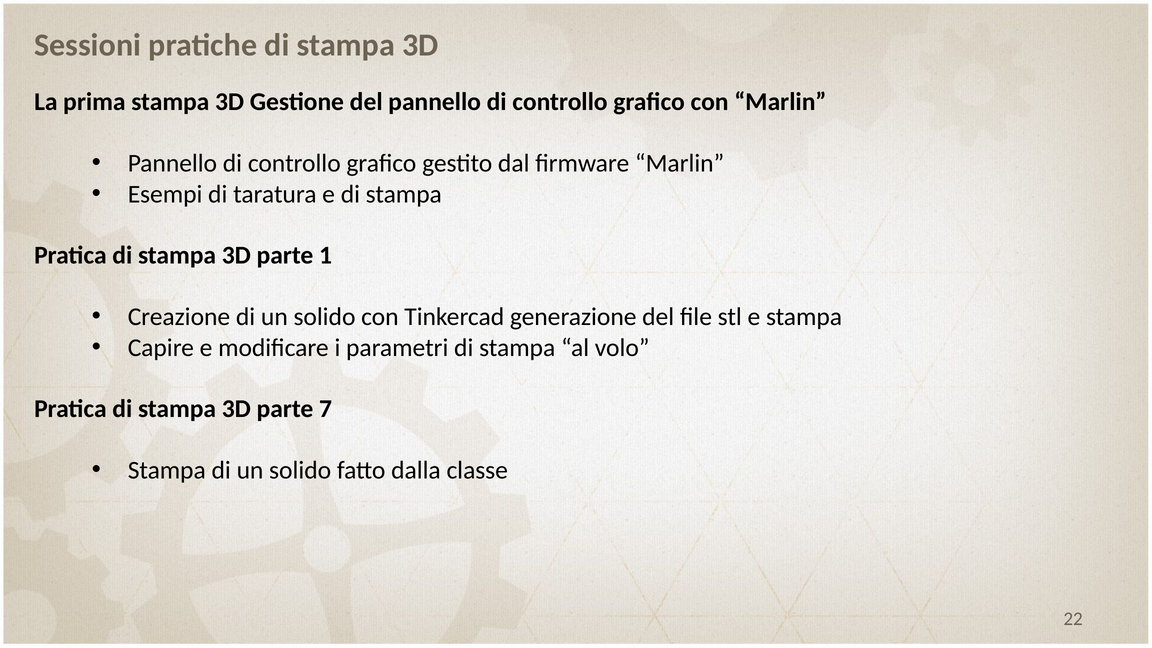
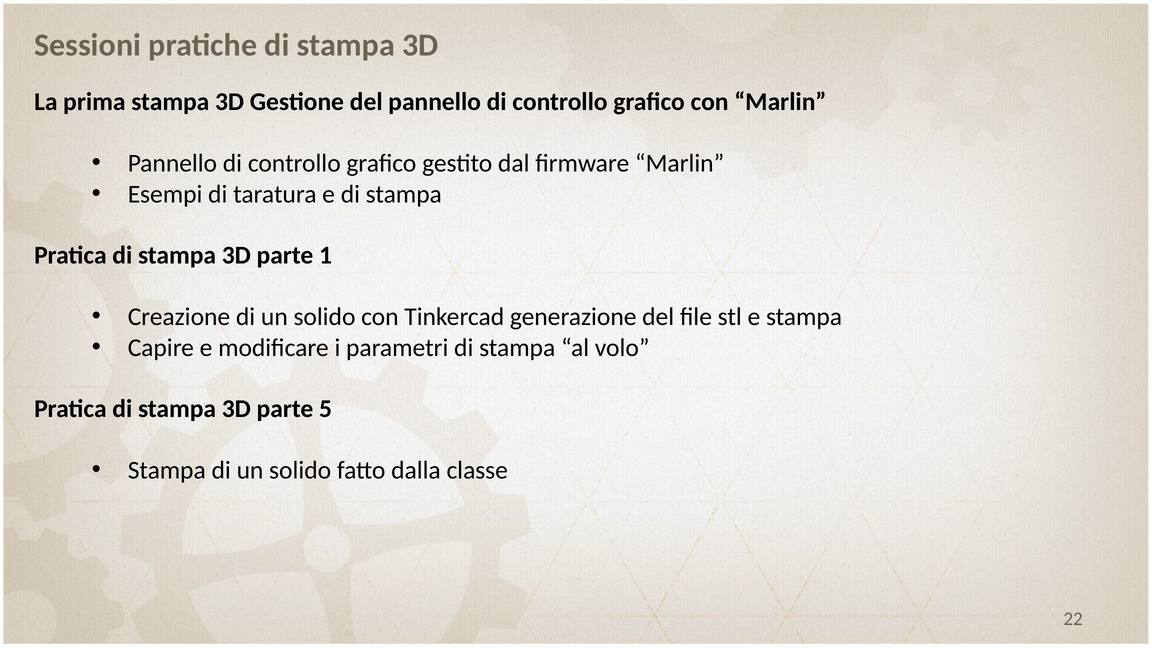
7: 7 -> 5
